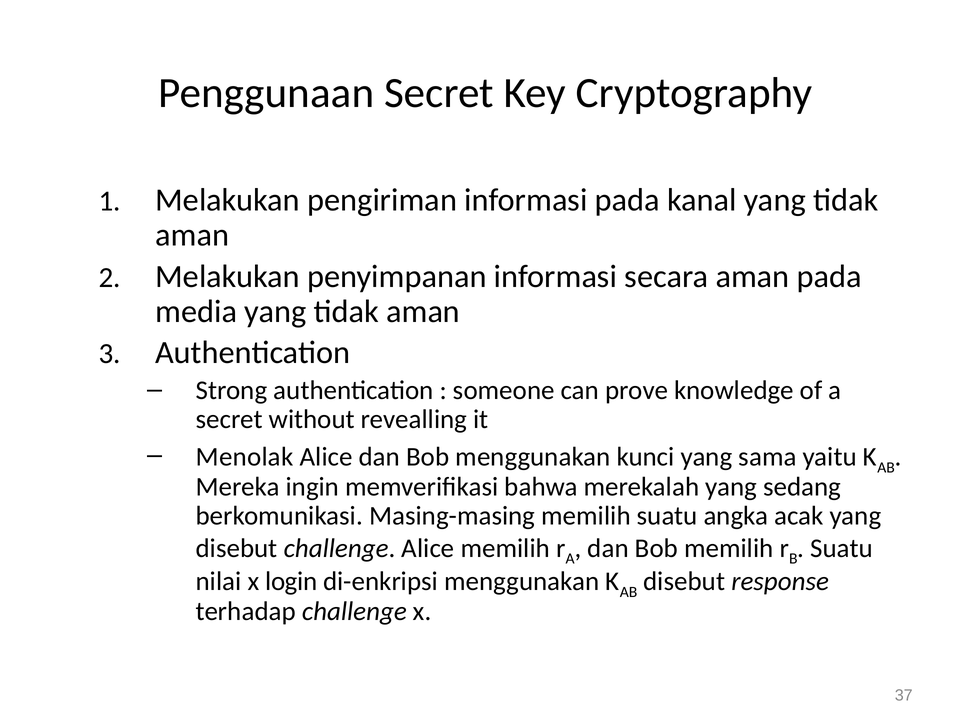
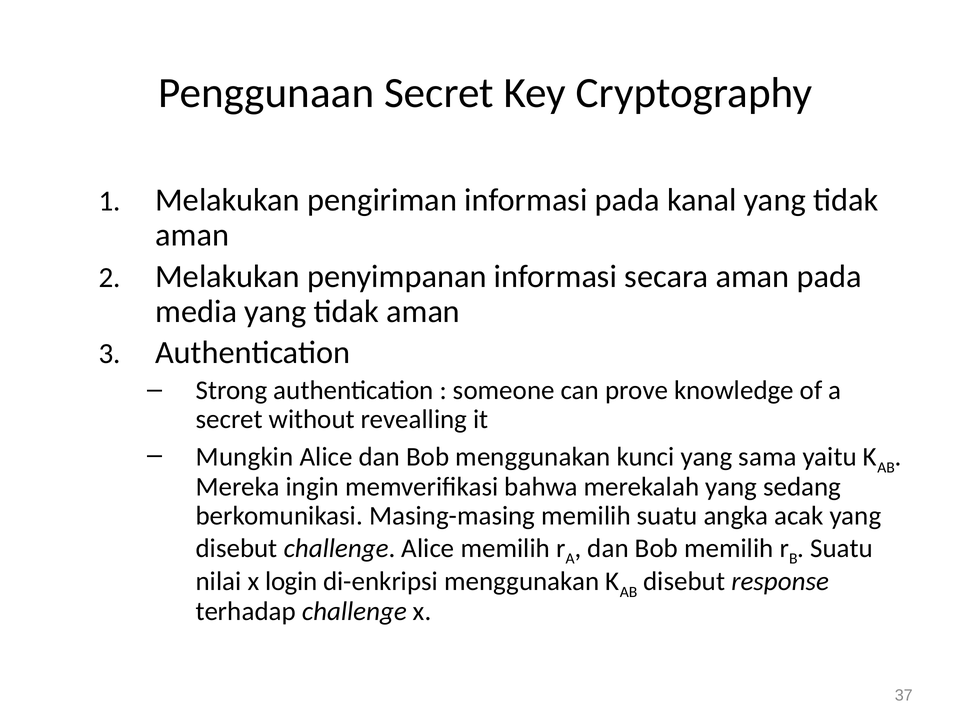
Menolak: Menolak -> Mungkin
